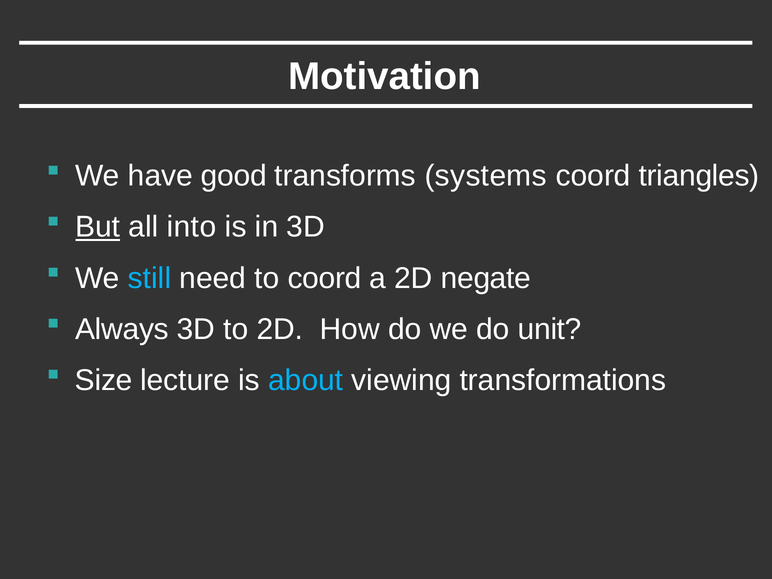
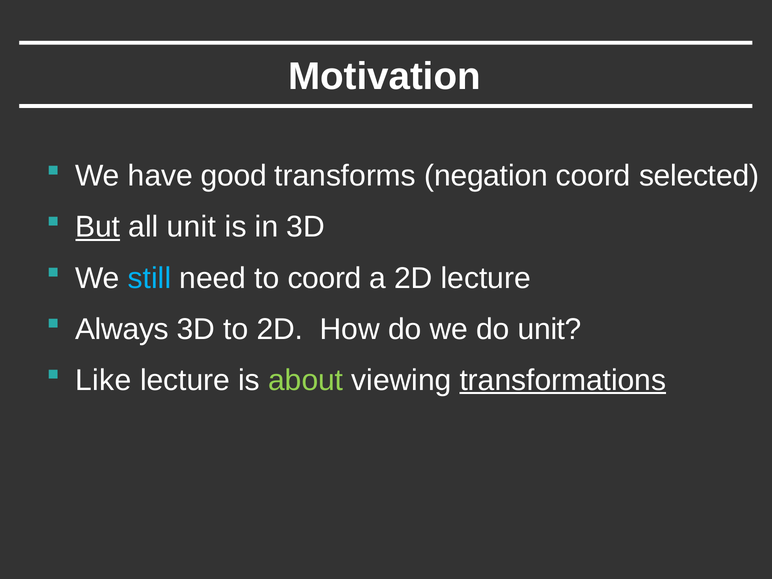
systems: systems -> negation
triangles: triangles -> selected
all into: into -> unit
2D negate: negate -> lecture
Size: Size -> Like
about colour: light blue -> light green
transformations underline: none -> present
